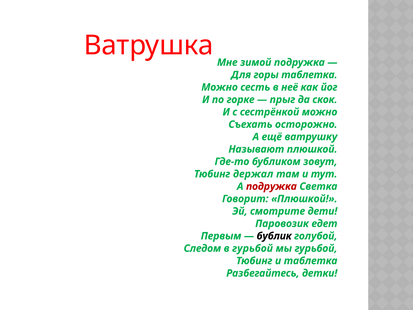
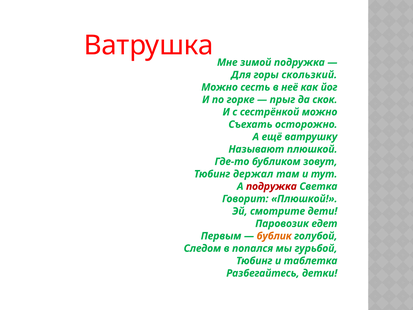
горы таблетка: таблетка -> скользкий
бублик colour: black -> orange
в гурьбой: гурьбой -> попался
